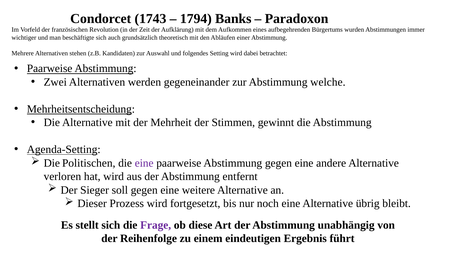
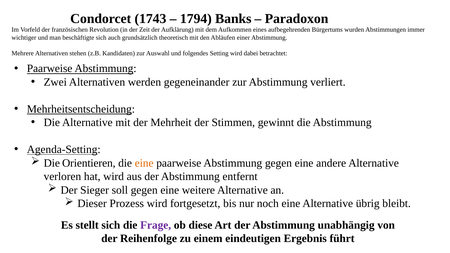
welche: welche -> verliert
Politischen: Politischen -> Orientieren
eine at (144, 163) colour: purple -> orange
